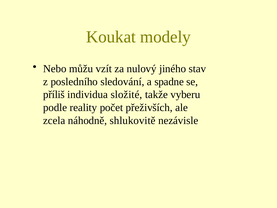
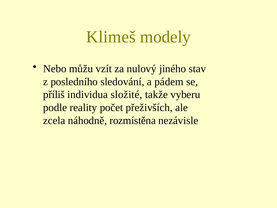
Koukat: Koukat -> Klimeš
spadne: spadne -> pádem
shlukovitě: shlukovitě -> rozmístěna
